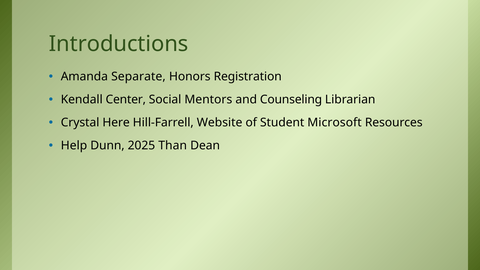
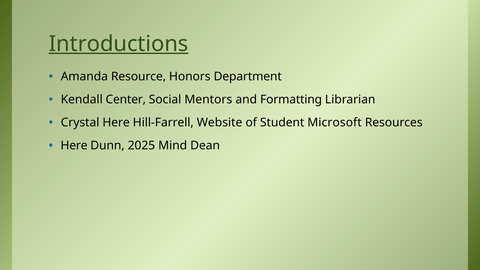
Introductions underline: none -> present
Separate: Separate -> Resource
Registration: Registration -> Department
Counseling: Counseling -> Formatting
Help at (74, 145): Help -> Here
Than: Than -> Mind
